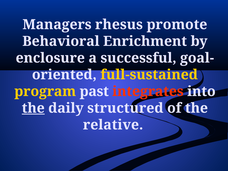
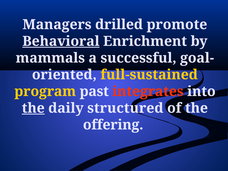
rhesus: rhesus -> drilled
Behavioral underline: none -> present
enclosure: enclosure -> mammals
relative: relative -> offering
